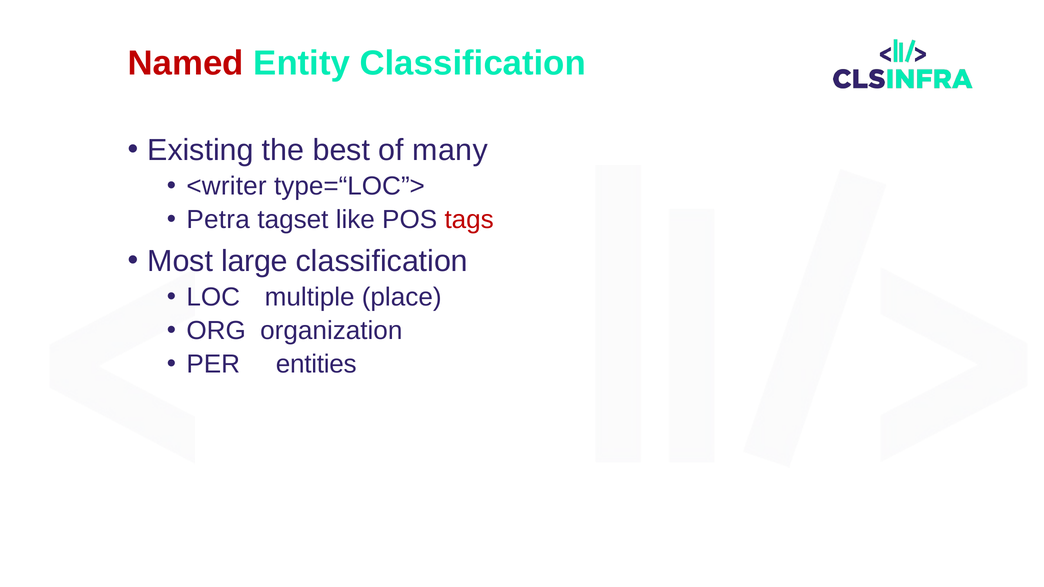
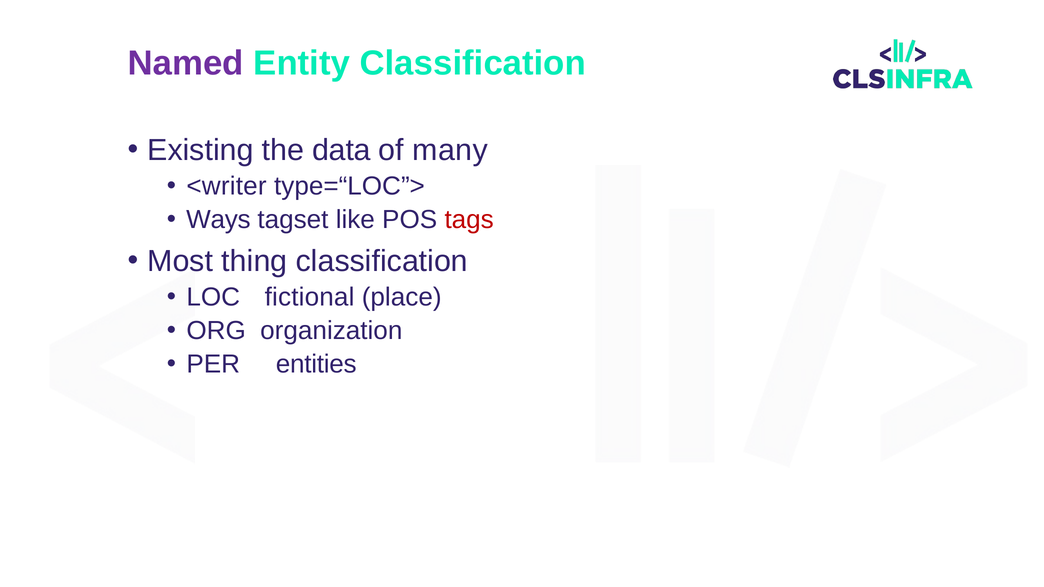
Named colour: red -> purple
best: best -> data
Petra: Petra -> Ways
large: large -> thing
multiple: multiple -> fictional
